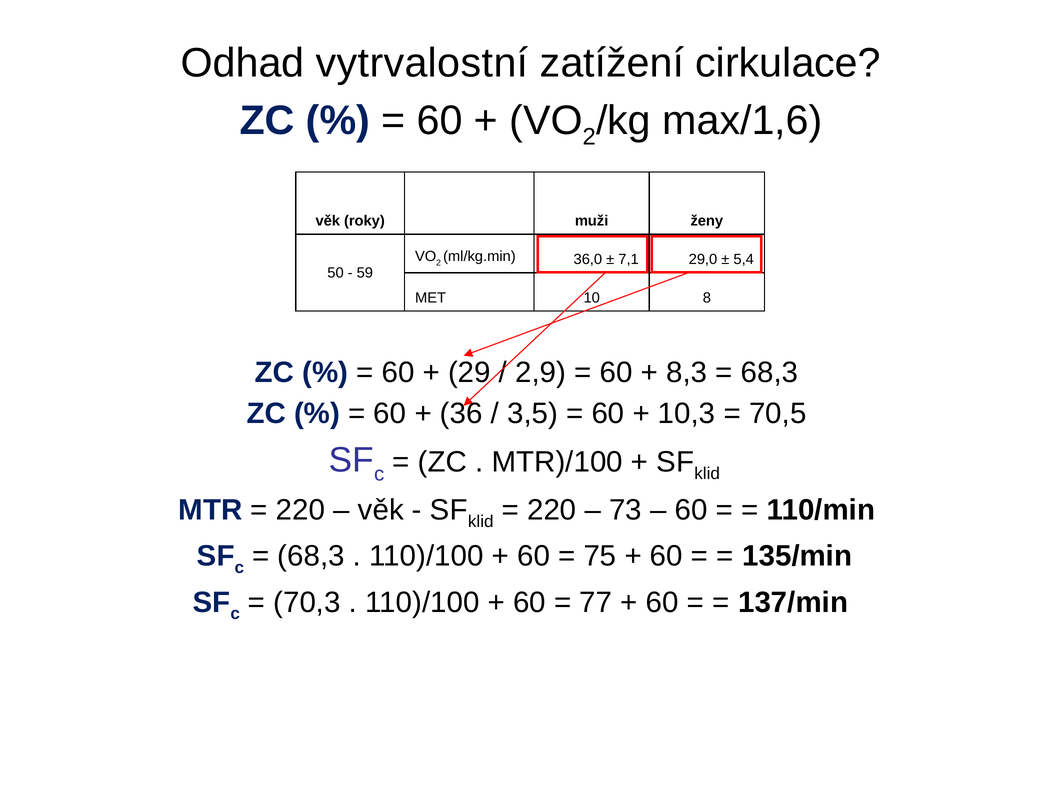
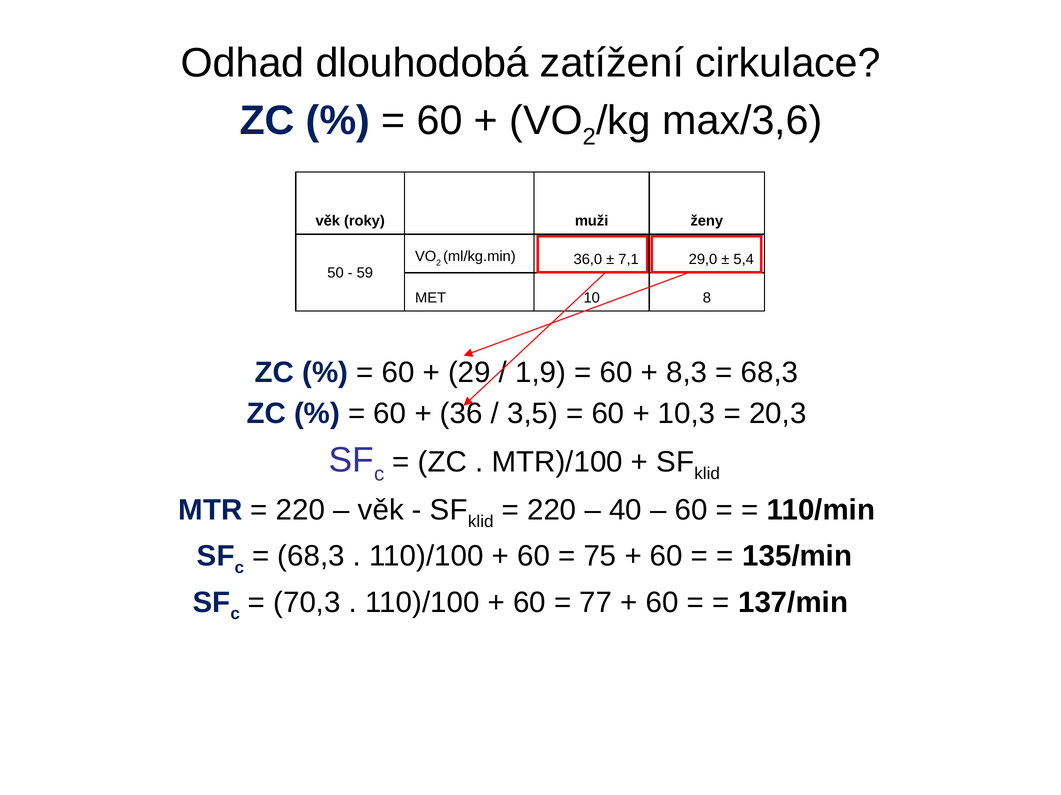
vytrvalostní: vytrvalostní -> dlouhodobá
max/1,6: max/1,6 -> max/3,6
2,9: 2,9 -> 1,9
70,5: 70,5 -> 20,3
73: 73 -> 40
